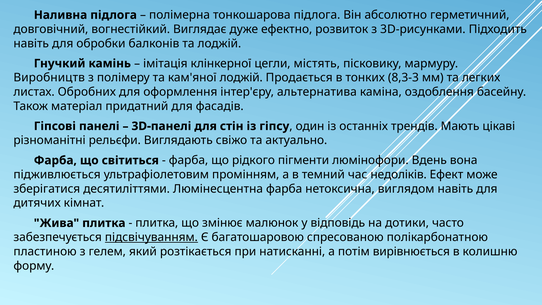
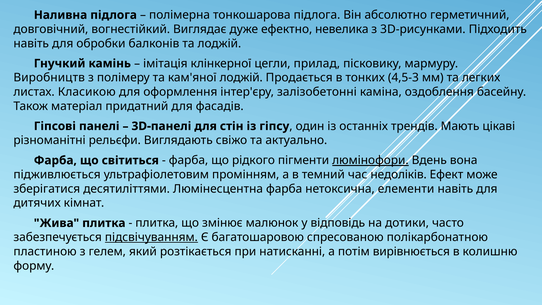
розвиток: розвиток -> невелика
містять: містять -> прилад
8,3-3: 8,3-3 -> 4,5-3
Обробних: Обробних -> Класикою
альтернатива: альтернатива -> залізобетонні
люмінофори underline: none -> present
виглядом: виглядом -> елементи
